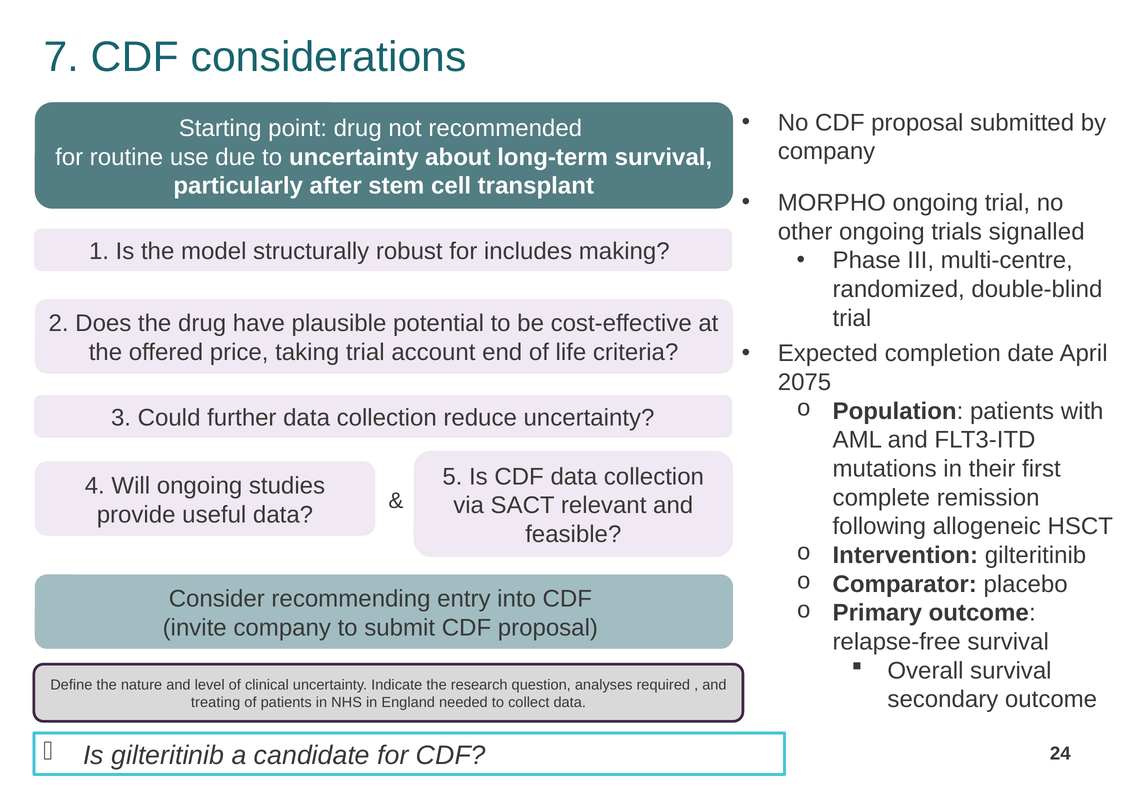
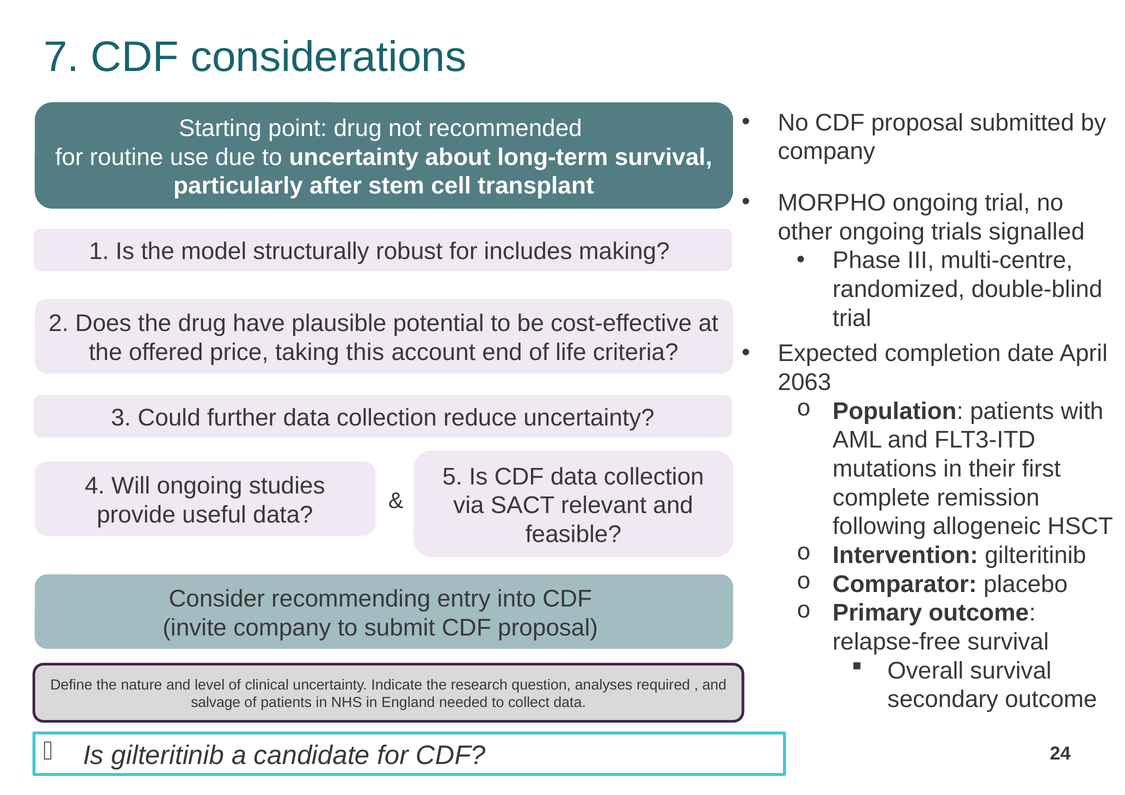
taking trial: trial -> this
2075: 2075 -> 2063
treating: treating -> salvage
